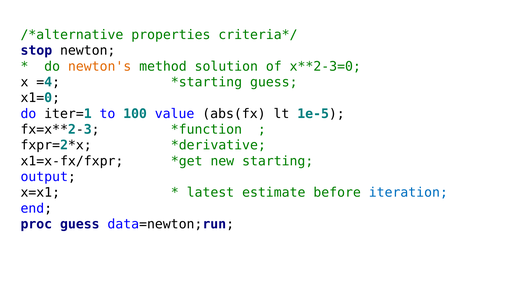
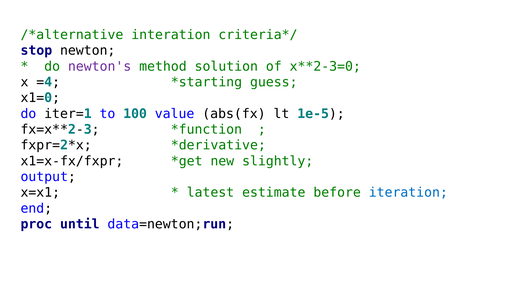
properties: properties -> interation
newton's colour: orange -> purple
starting: starting -> slightly
proc guess: guess -> until
